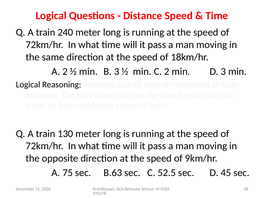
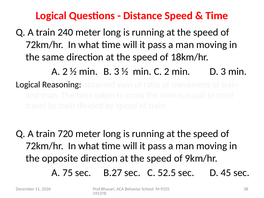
130: 130 -> 720
B.63: B.63 -> B.27
